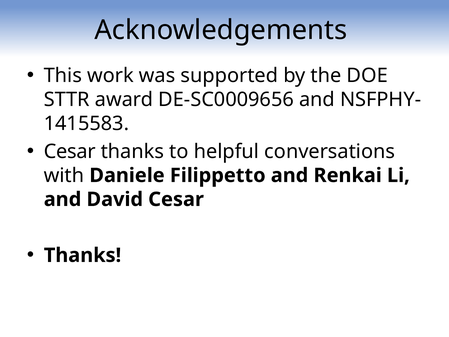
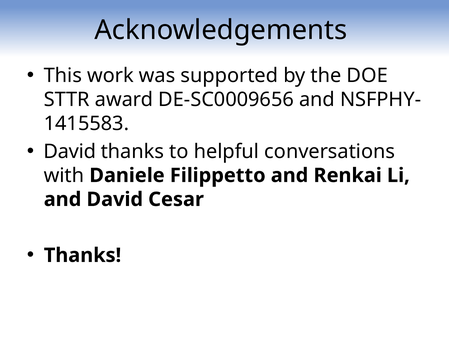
Cesar at (70, 151): Cesar -> David
